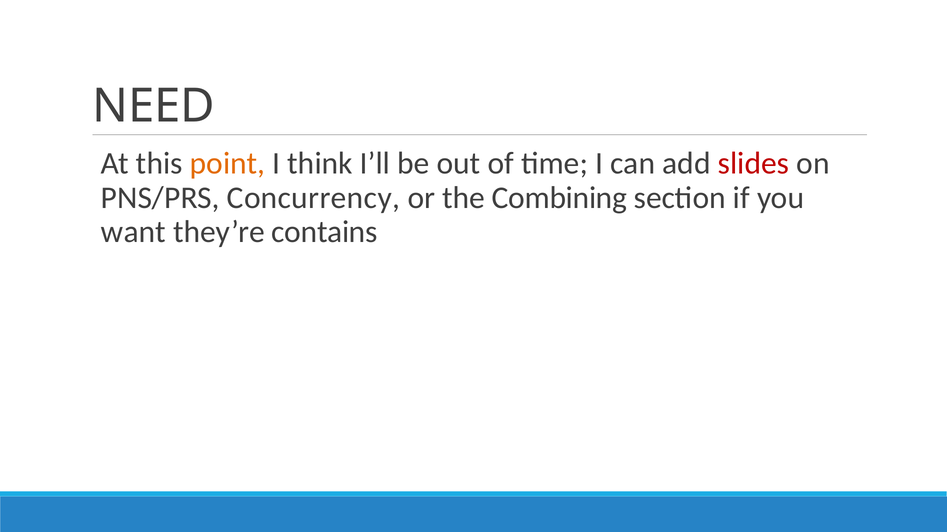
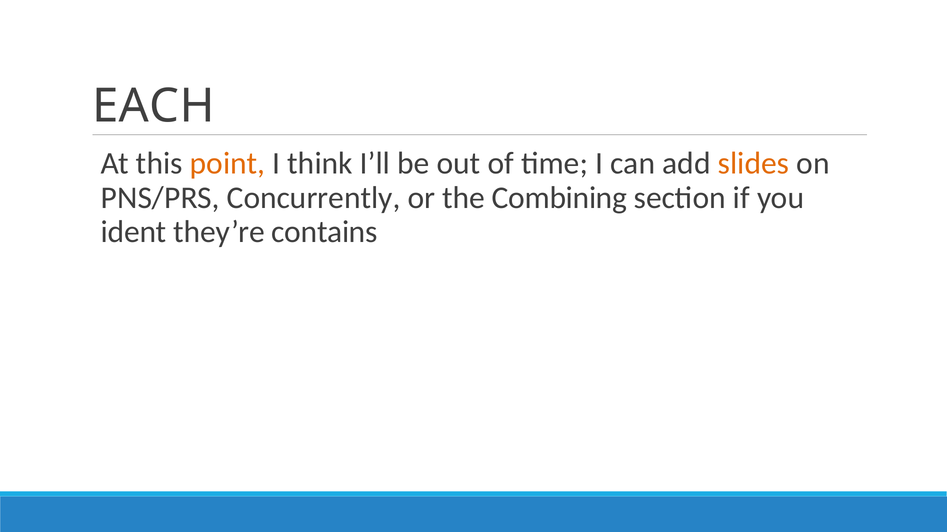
NEED: NEED -> EACH
slides colour: red -> orange
Concurrency: Concurrency -> Concurrently
want: want -> ident
